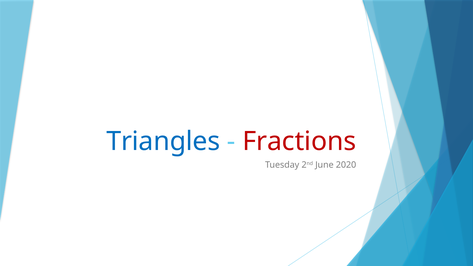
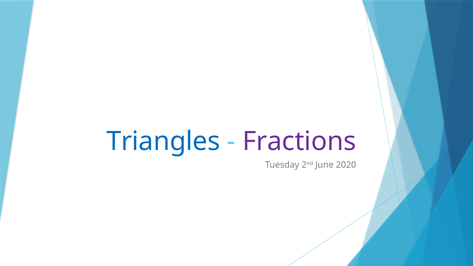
Fractions colour: red -> purple
